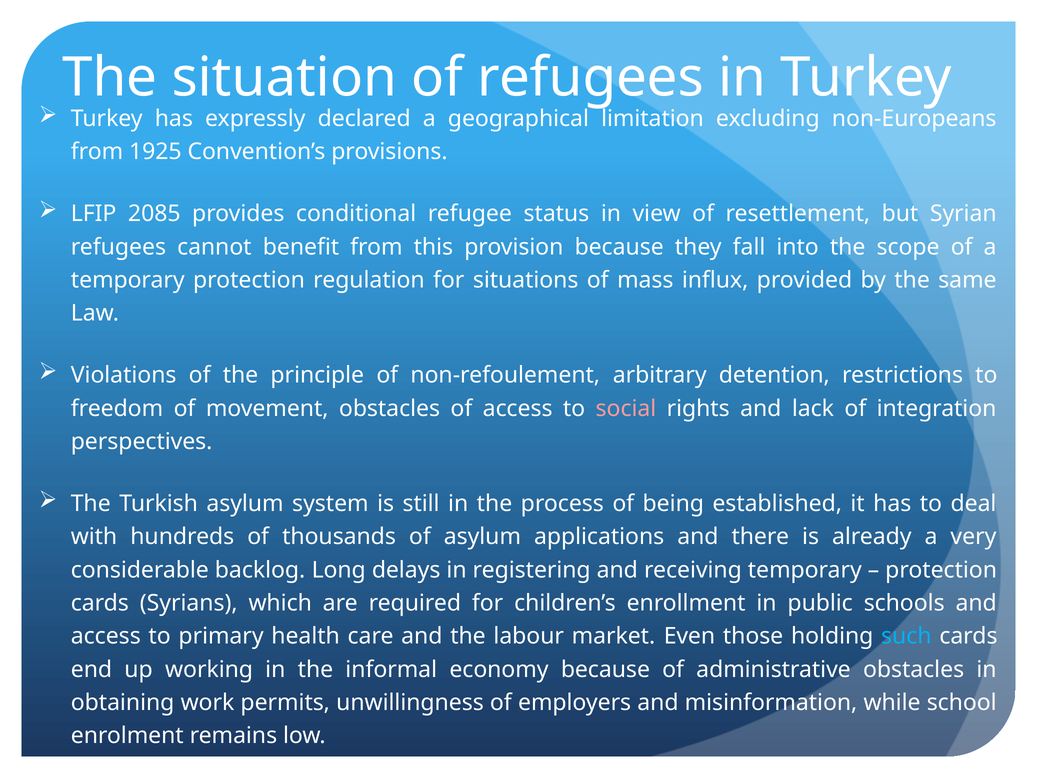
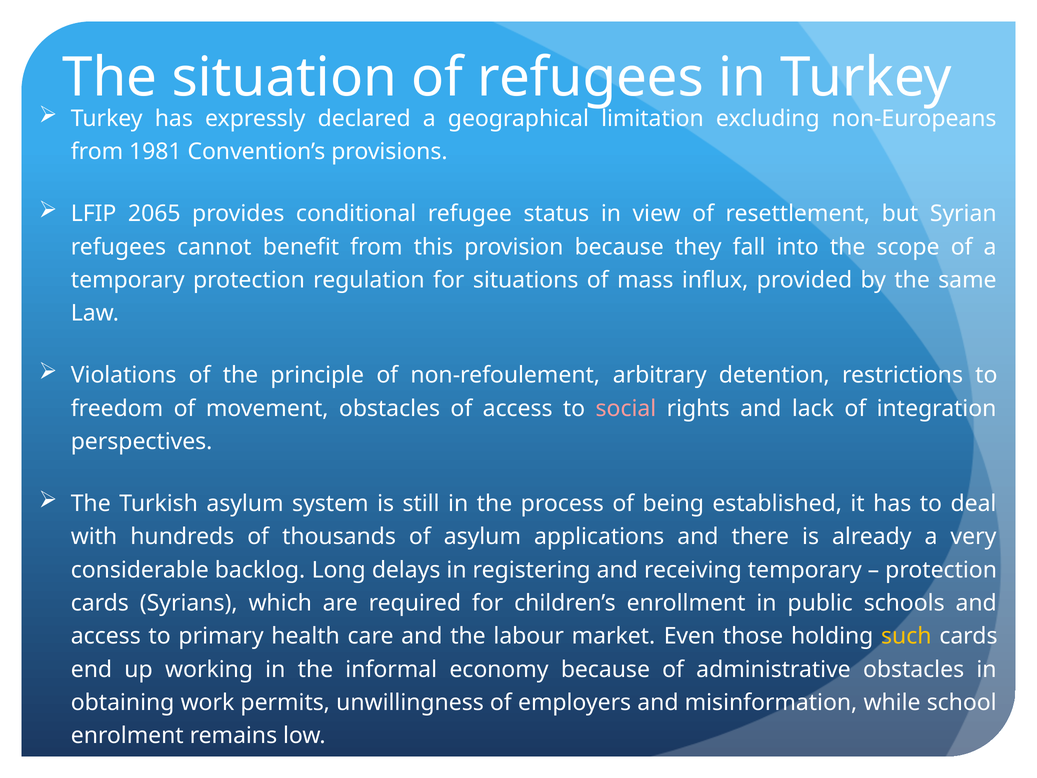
1925: 1925 -> 1981
2085: 2085 -> 2065
such colour: light blue -> yellow
